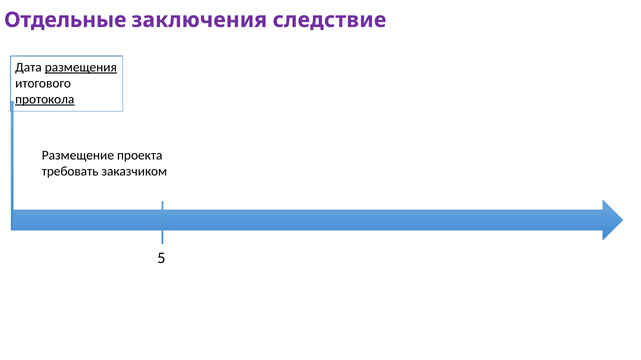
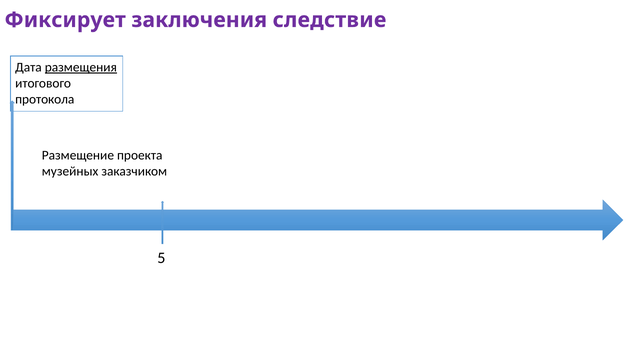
Отдельные: Отдельные -> Фиксирует
протокола underline: present -> none
требовать: требовать -> музейных
